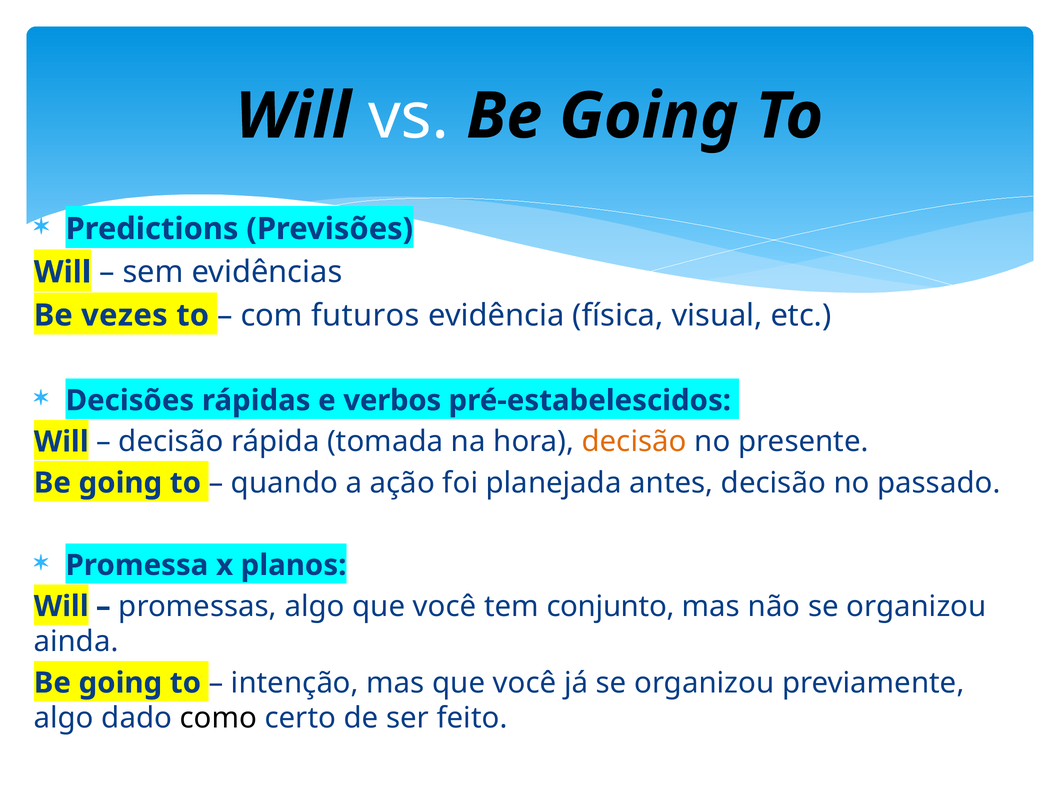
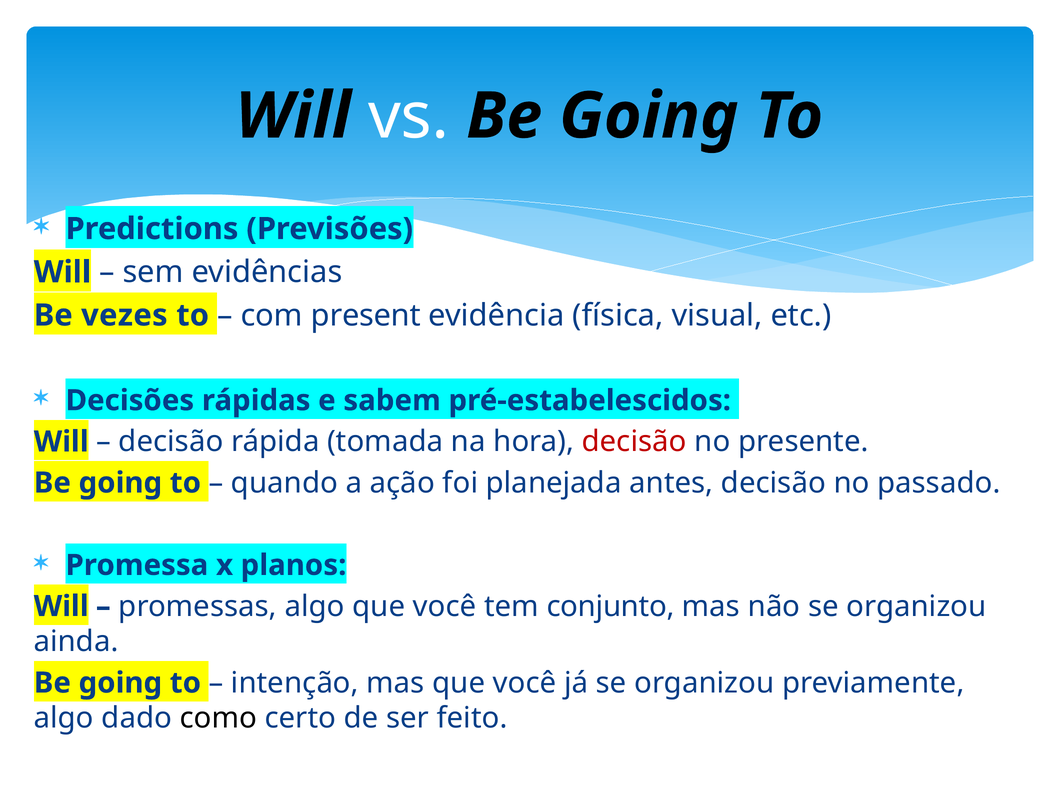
futuros: futuros -> present
verbos: verbos -> sabem
decisão at (634, 442) colour: orange -> red
